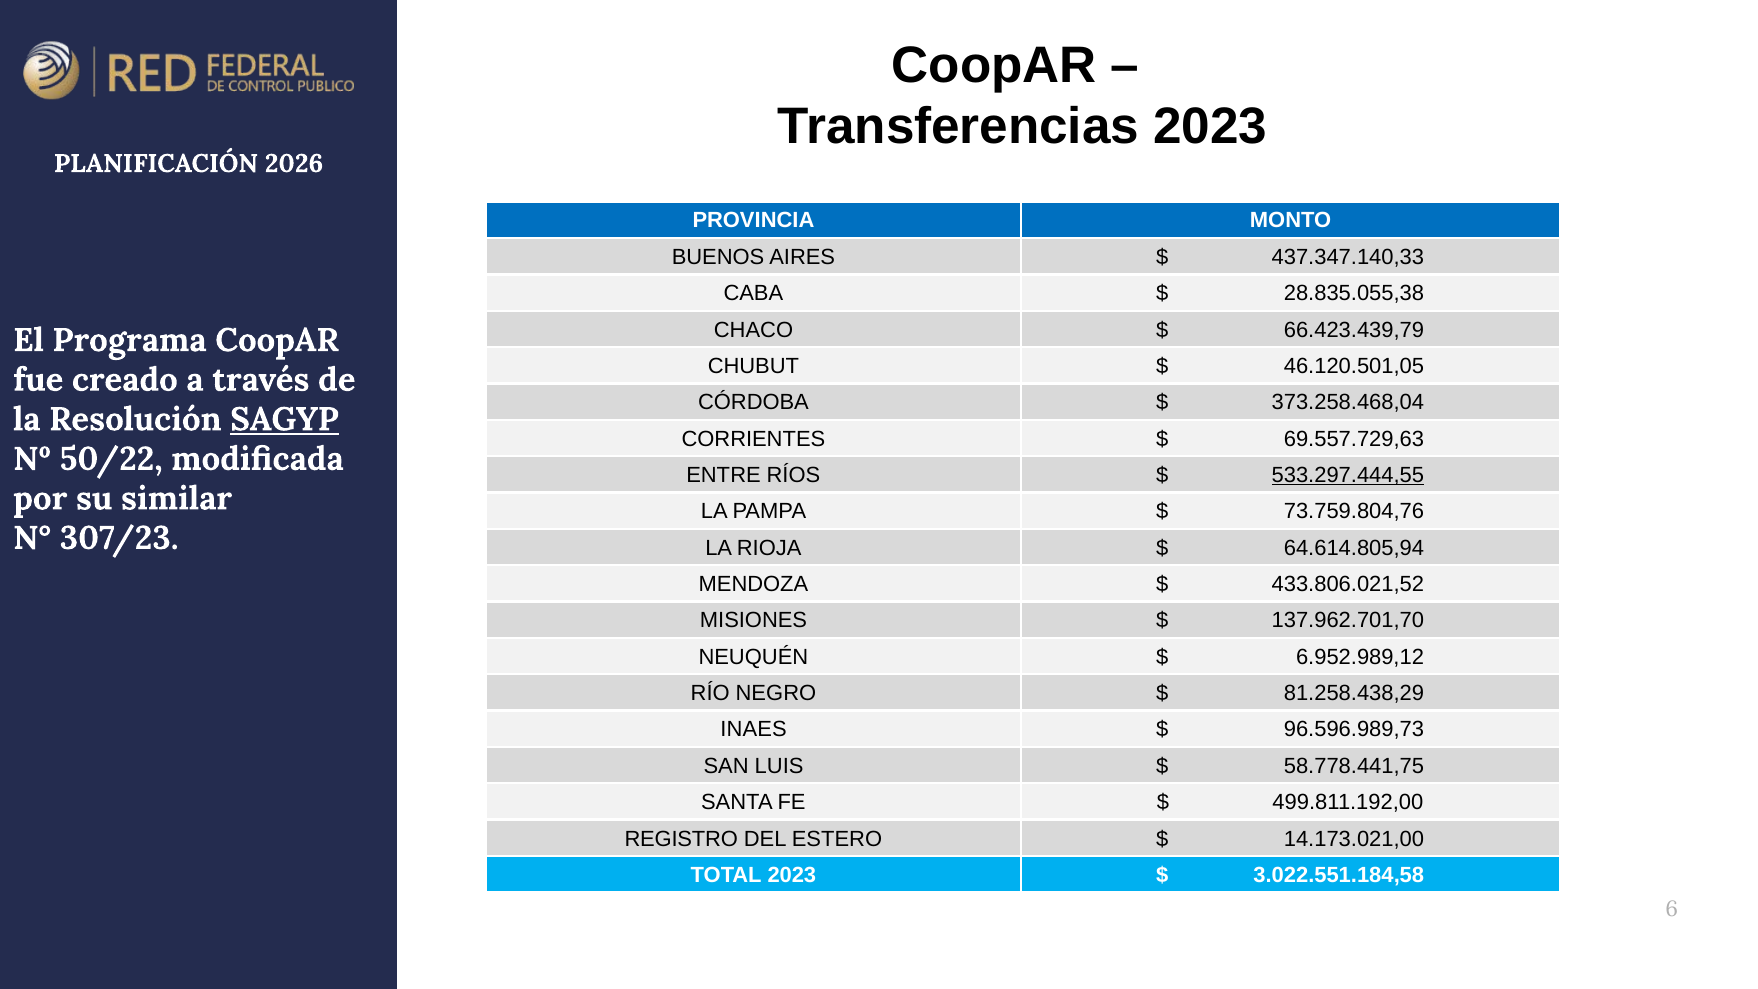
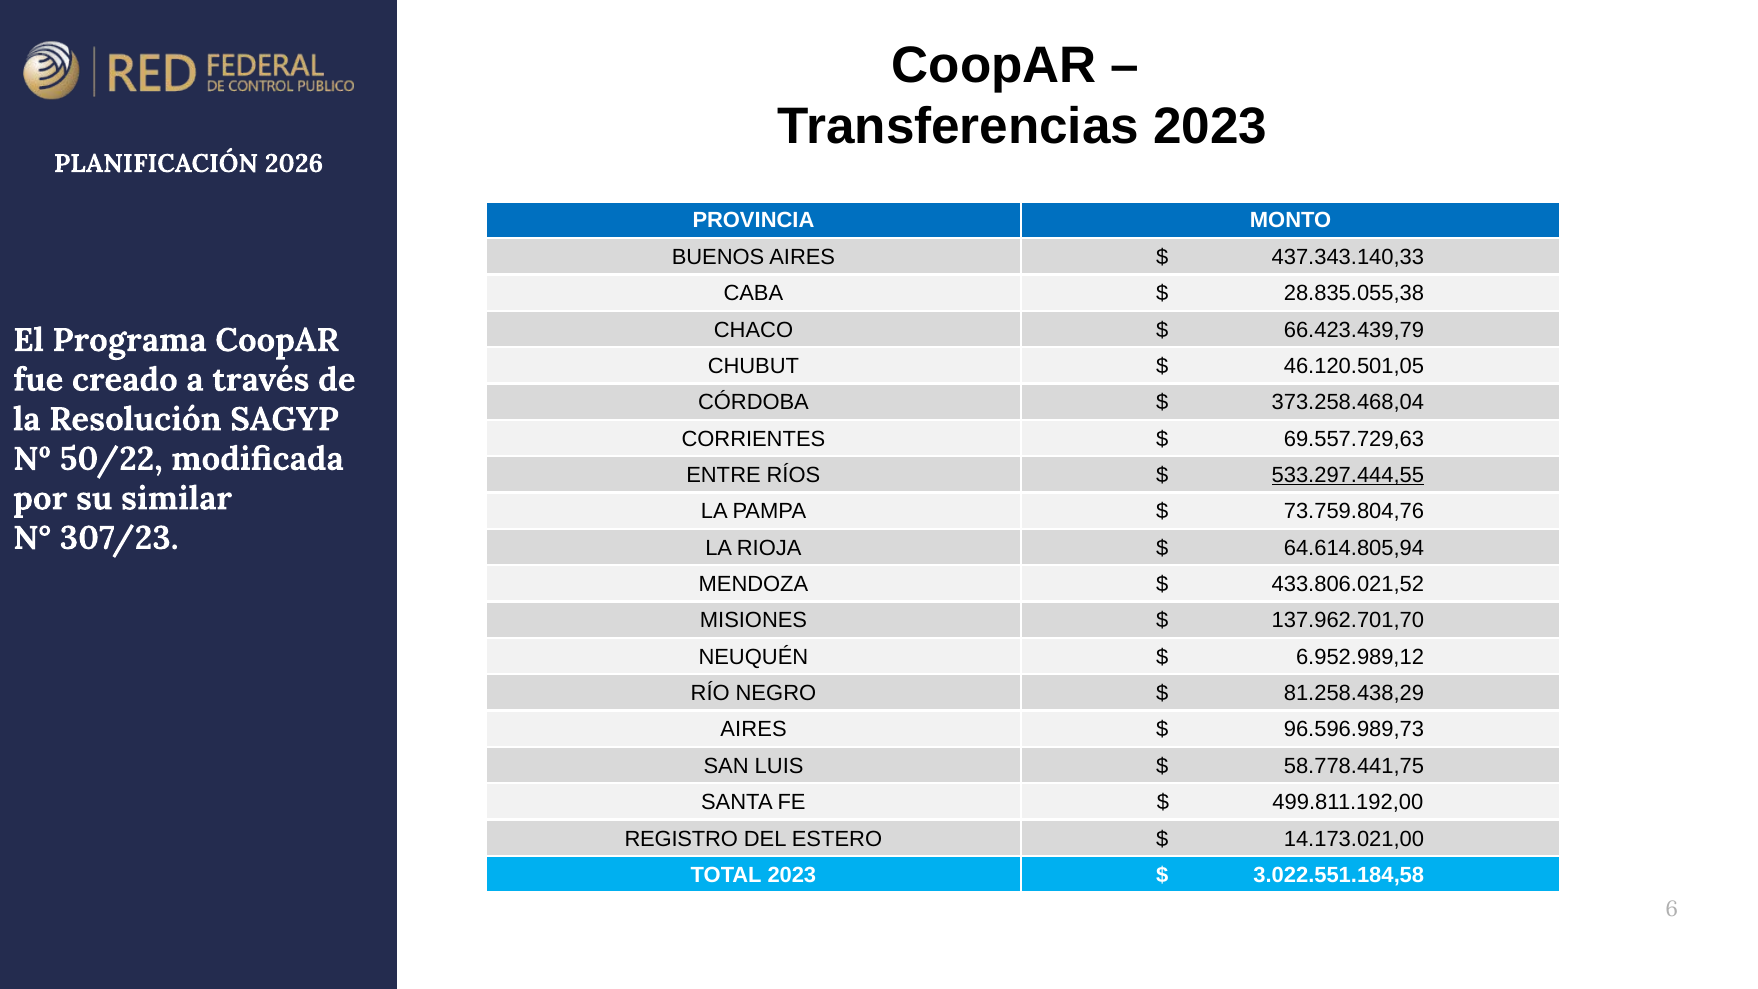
437.347.140,33: 437.347.140,33 -> 437.343.140,33
SAGYP underline: present -> none
INAES at (754, 730): INAES -> AIRES
